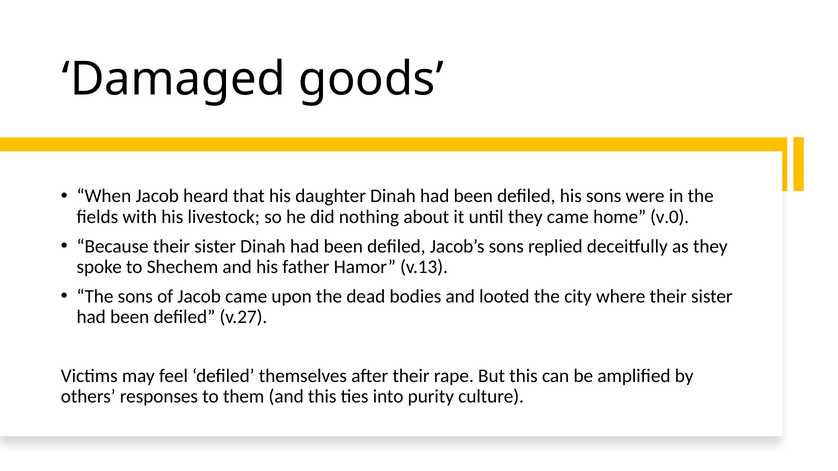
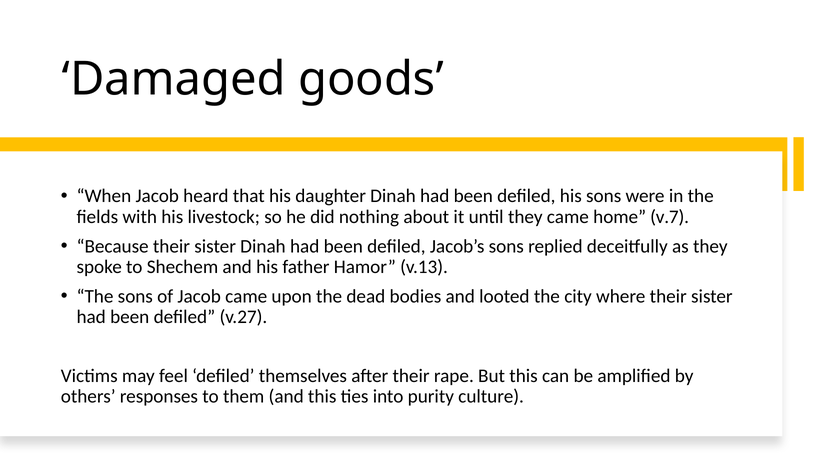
v.0: v.0 -> v.7
